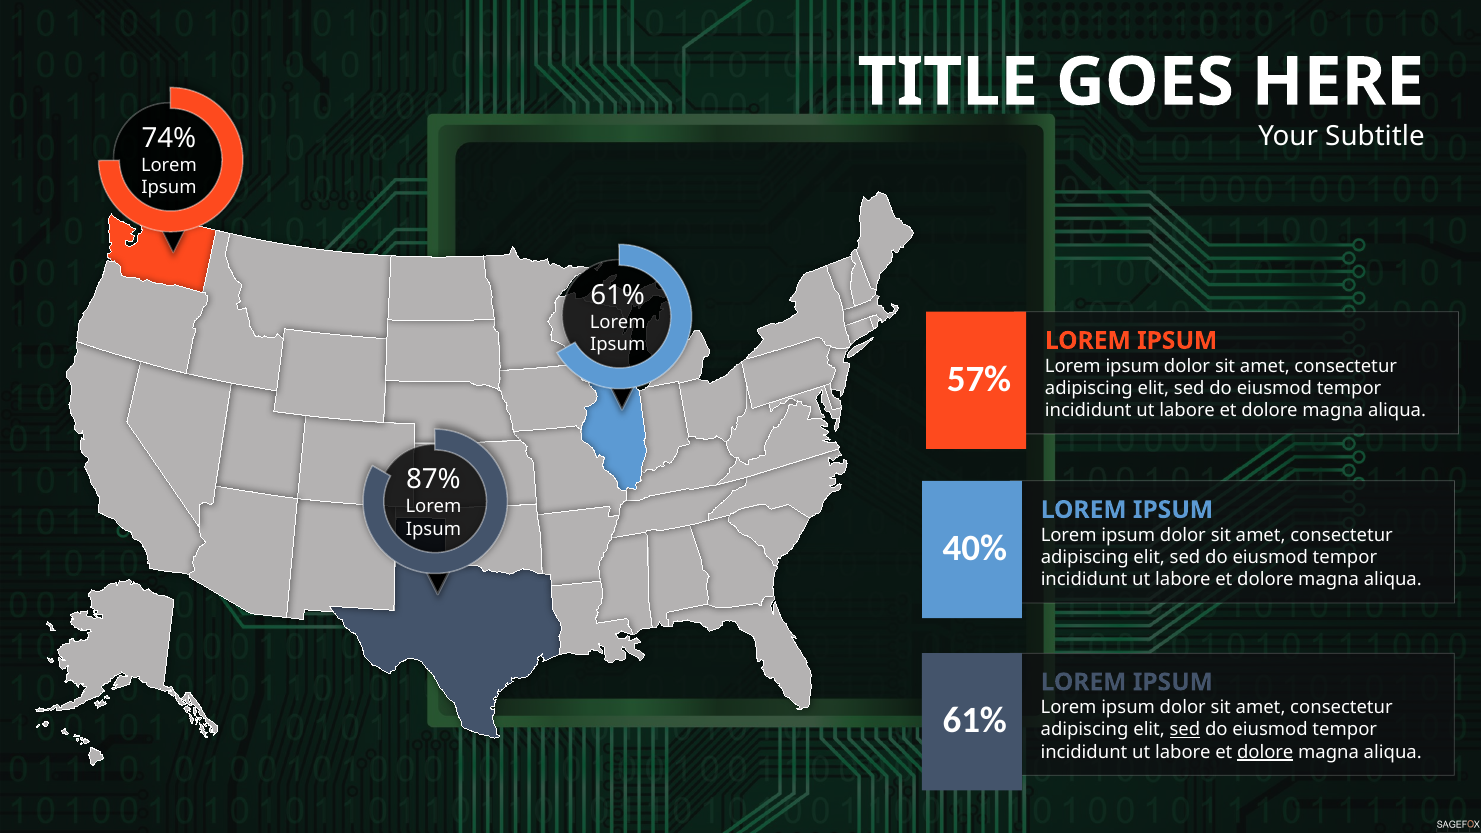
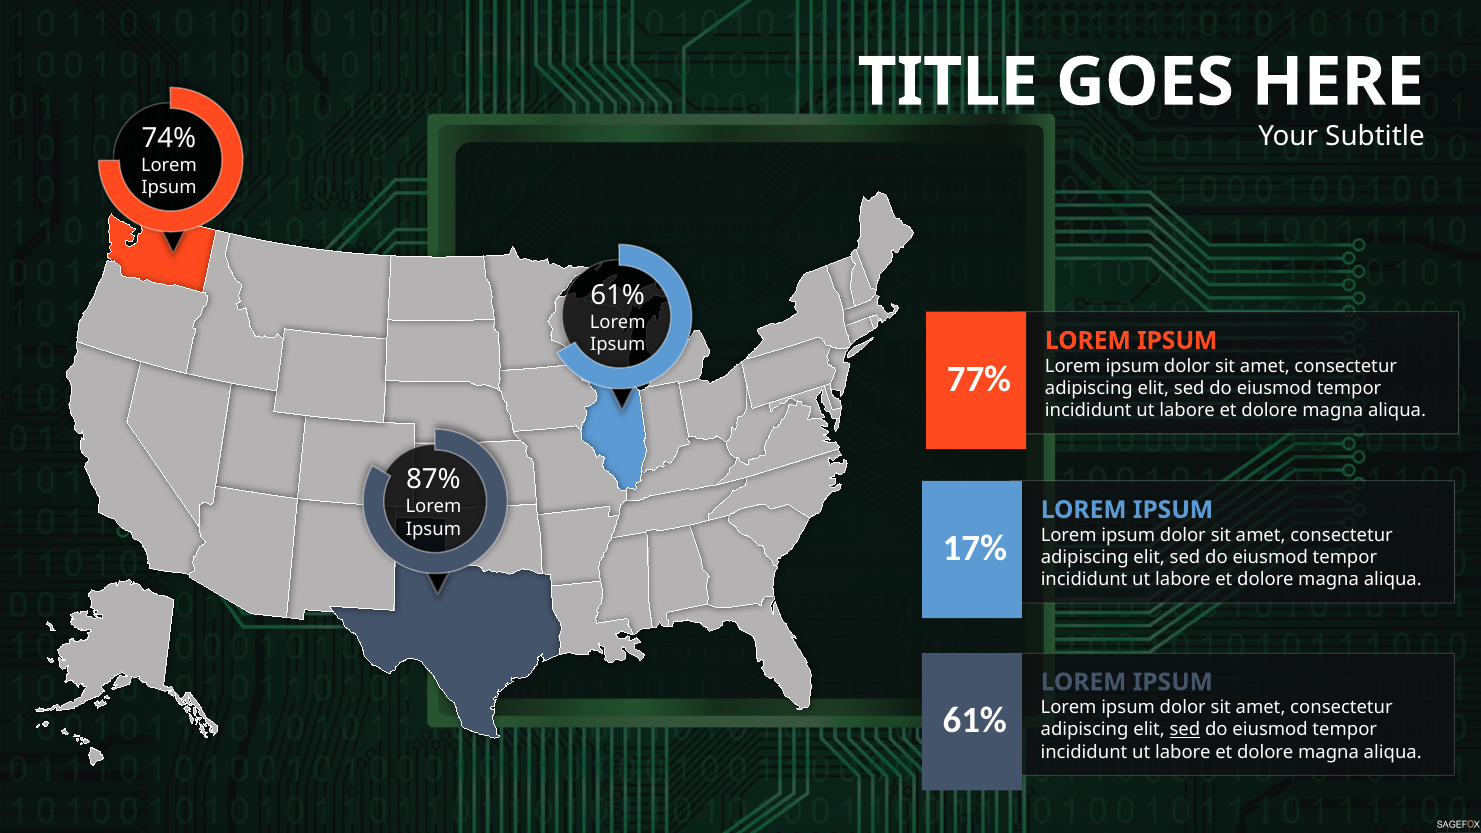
57%: 57% -> 77%
40%: 40% -> 17%
dolore at (1265, 752) underline: present -> none
